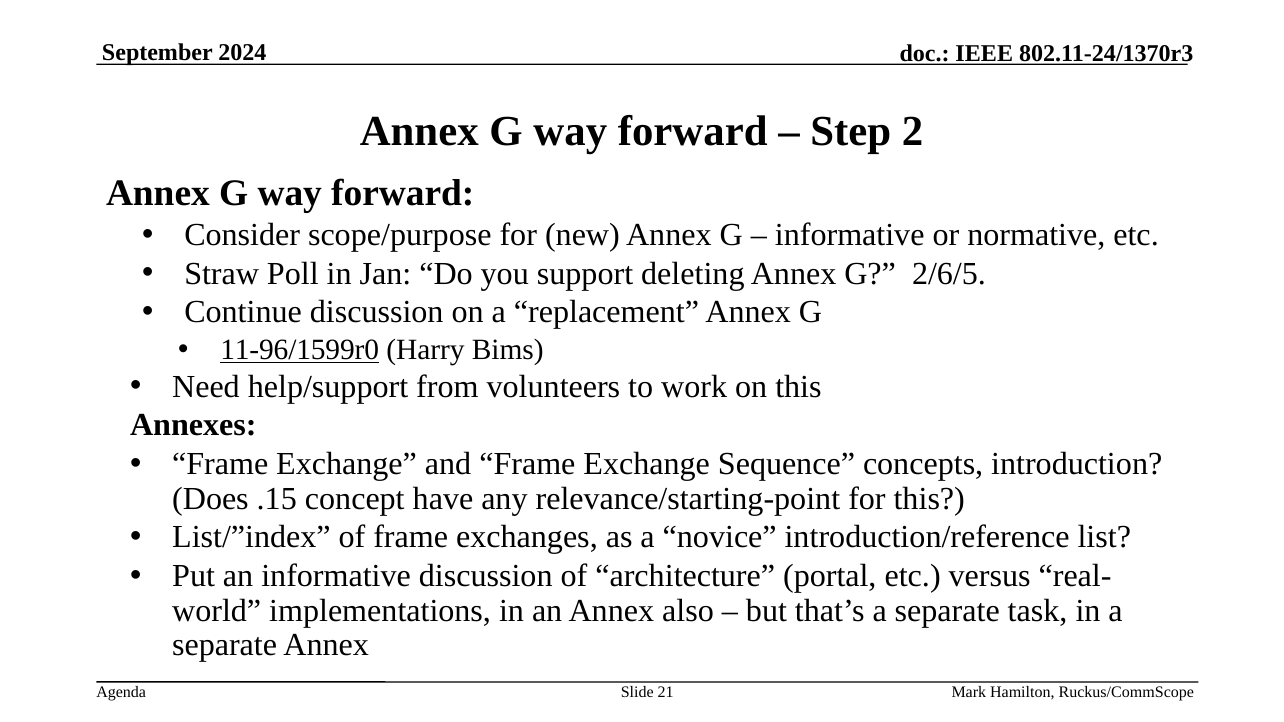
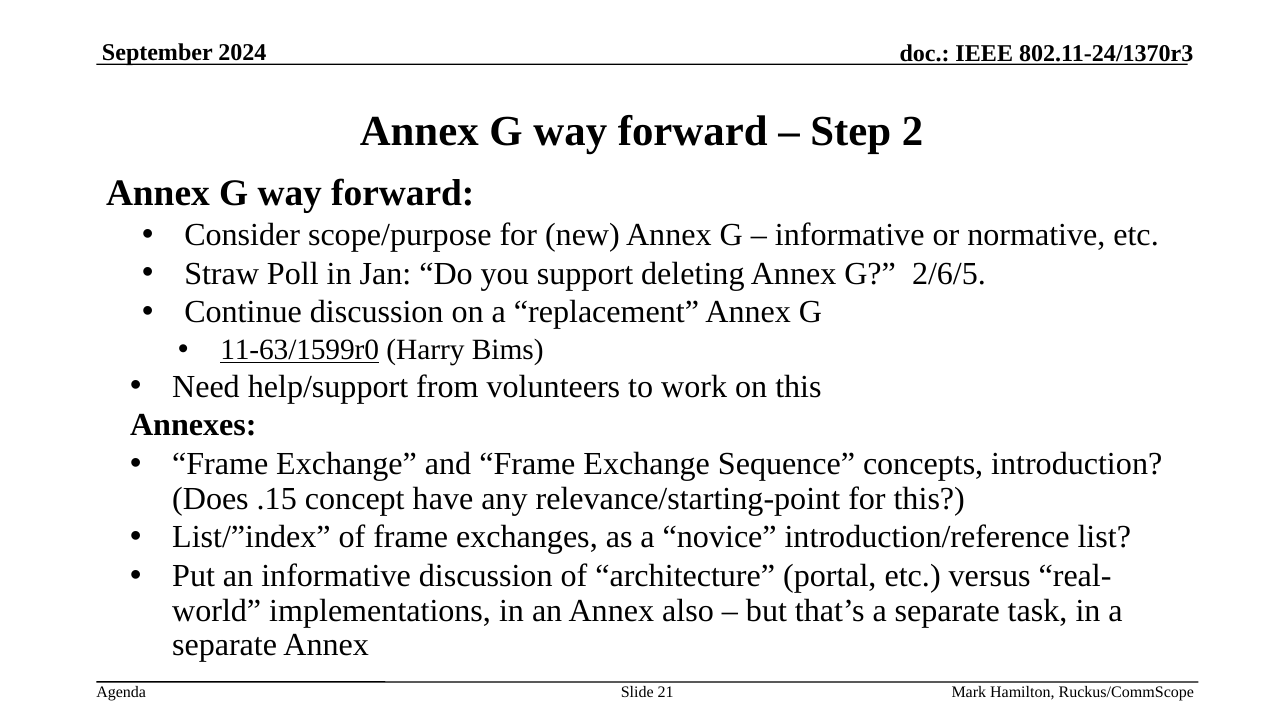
11-96/1599r0: 11-96/1599r0 -> 11-63/1599r0
